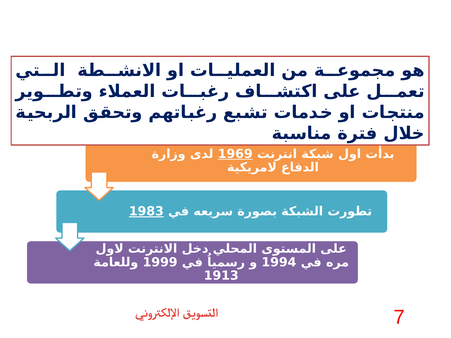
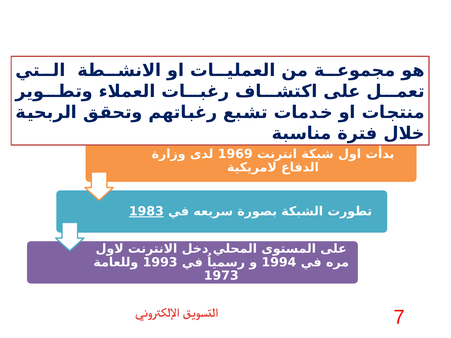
1969 underline: present -> none
1999: 1999 -> 1993
1913: 1913 -> 1973
